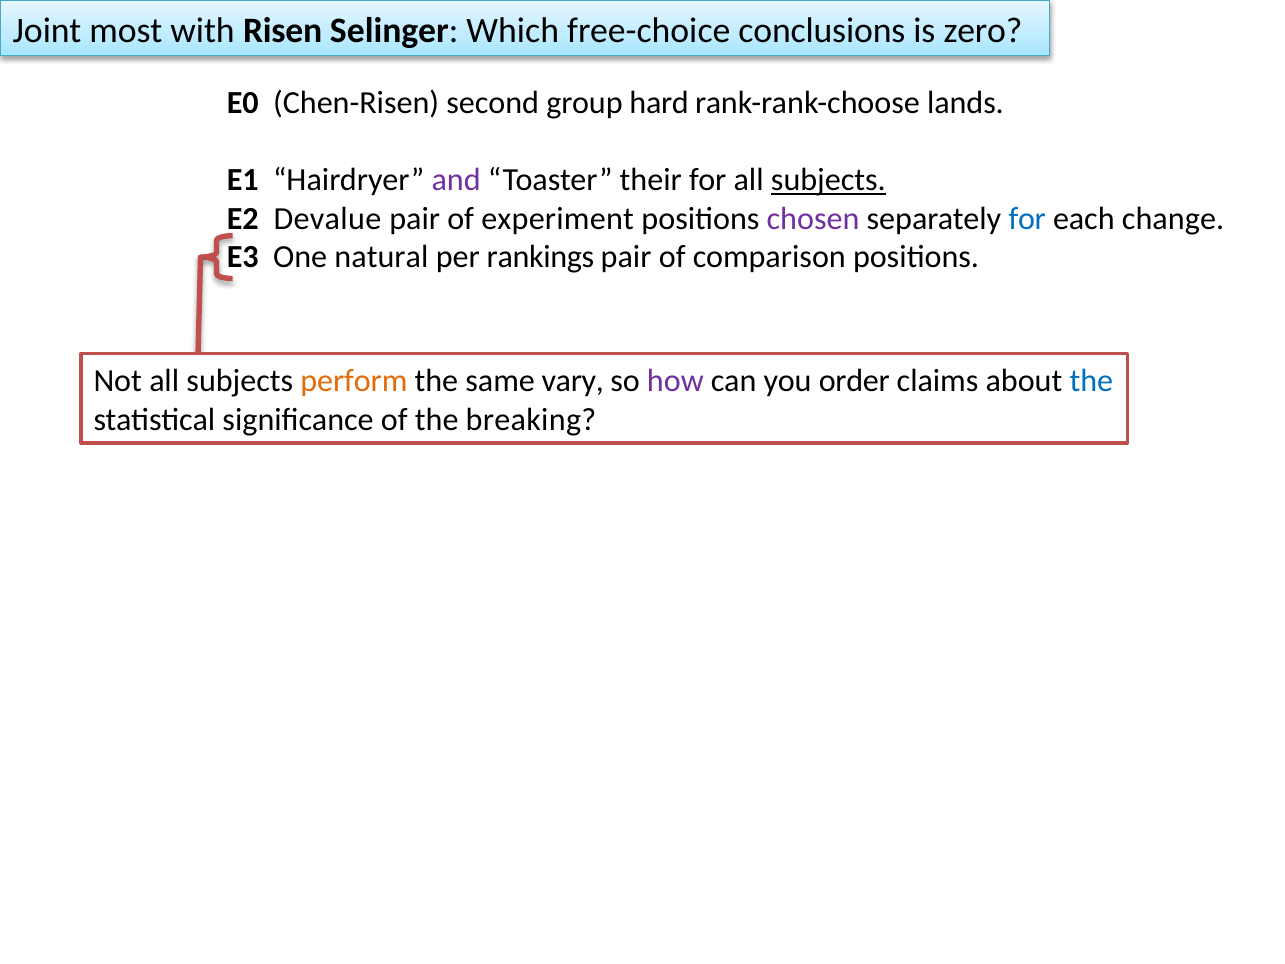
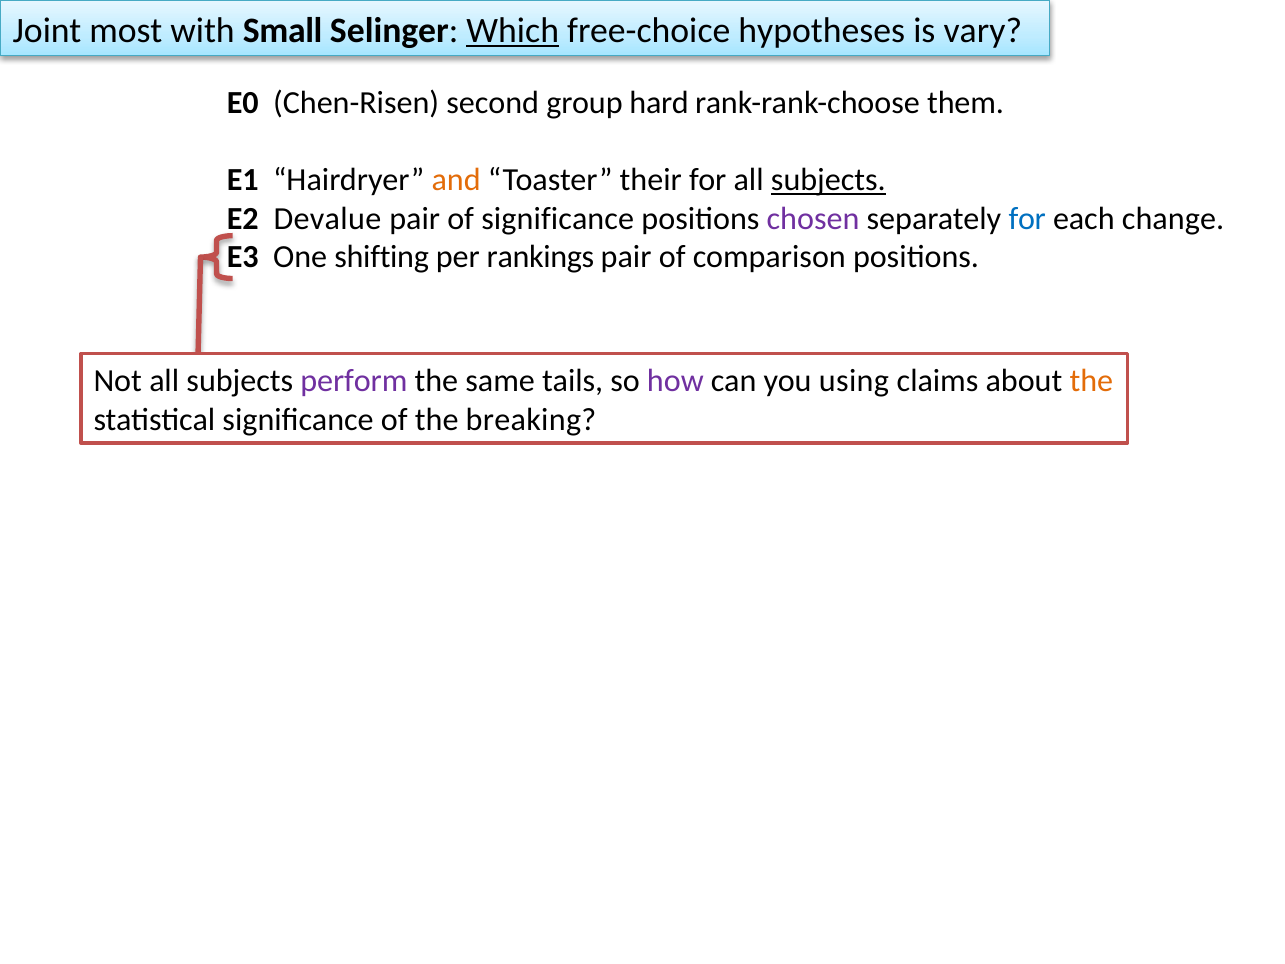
Risen: Risen -> Small
Which underline: none -> present
conclusions: conclusions -> hypotheses
zero: zero -> vary
lands: lands -> them
and colour: purple -> orange
of experiment: experiment -> significance
natural: natural -> shifting
perform colour: orange -> purple
vary: vary -> tails
order: order -> using
the at (1091, 381) colour: blue -> orange
